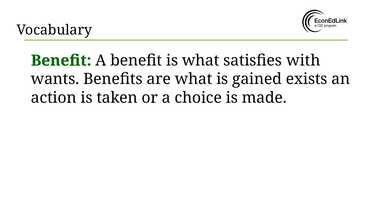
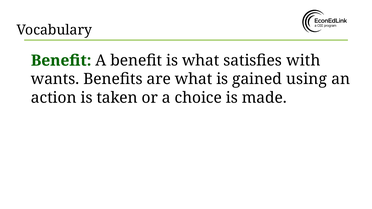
exists: exists -> using
